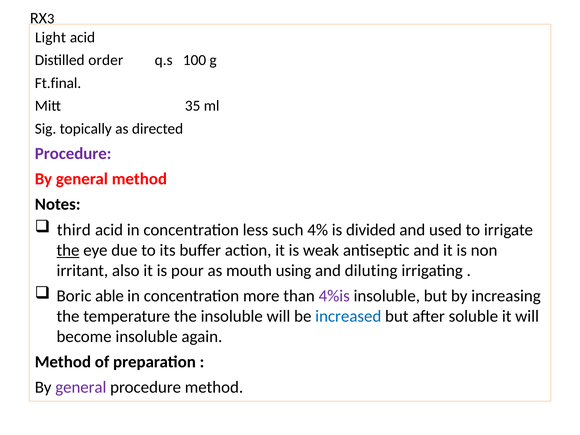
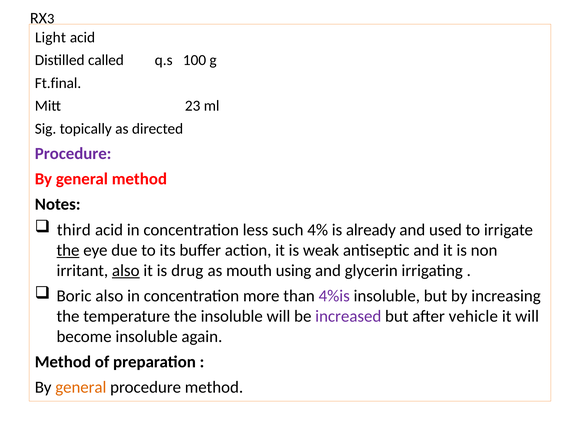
order: order -> called
35: 35 -> 23
divided: divided -> already
also at (126, 270) underline: none -> present
pour: pour -> drug
diluting: diluting -> glycerin
Boric able: able -> also
increased colour: blue -> purple
soluble: soluble -> vehicle
general at (81, 387) colour: purple -> orange
